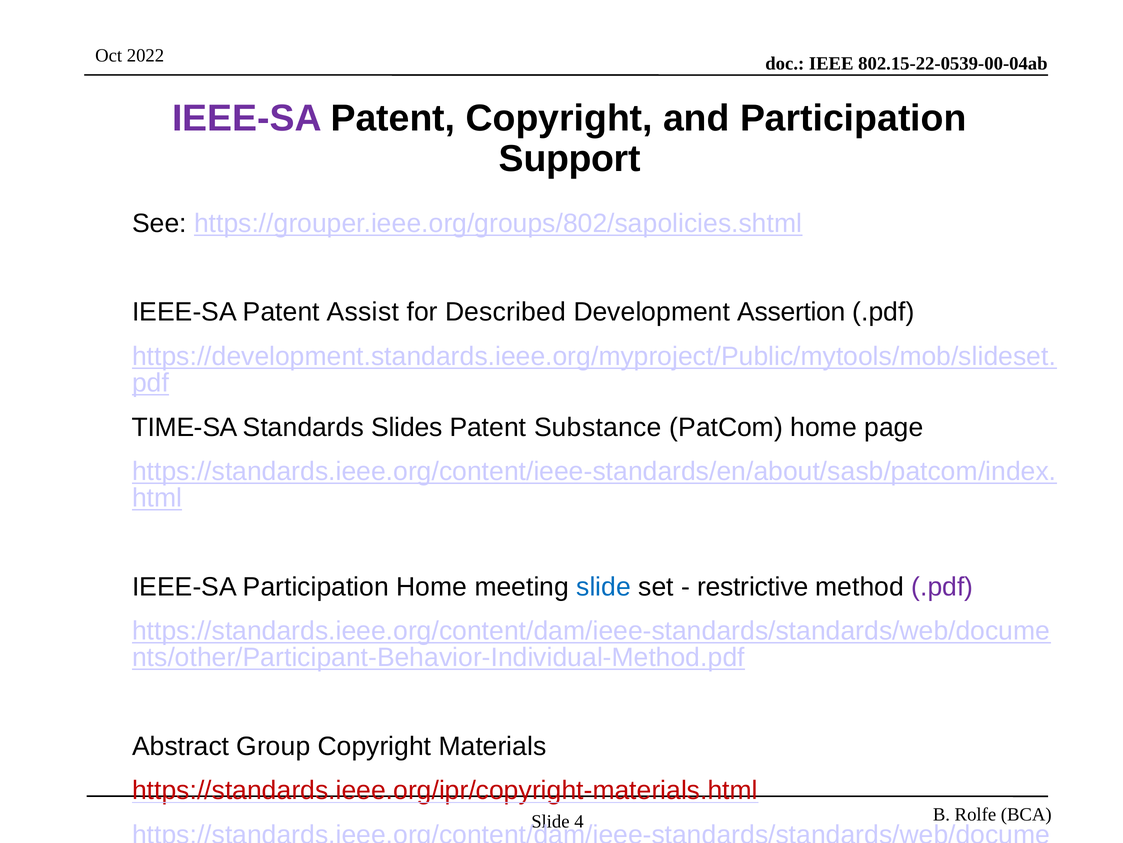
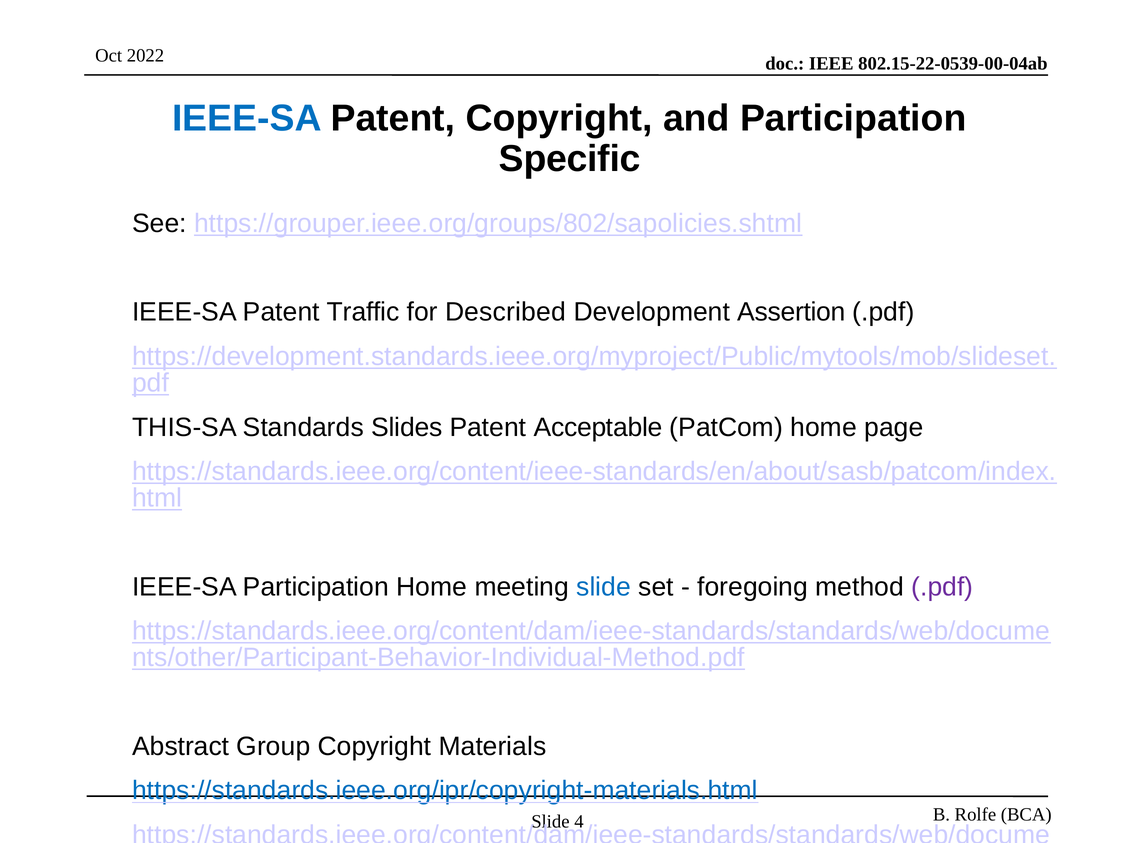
IEEE-SA at (247, 118) colour: purple -> blue
Support: Support -> Specific
Assist: Assist -> Traffic
TIME-SA: TIME-SA -> THIS-SA
Substance: Substance -> Acceptable
restrictive: restrictive -> foregoing
https://standards.ieee.org/ipr/copyright-materials.html colour: red -> blue
